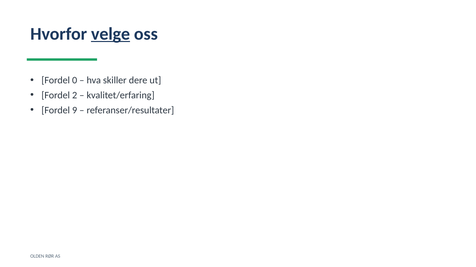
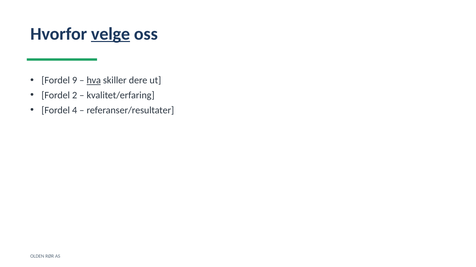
0: 0 -> 9
hva underline: none -> present
9: 9 -> 4
